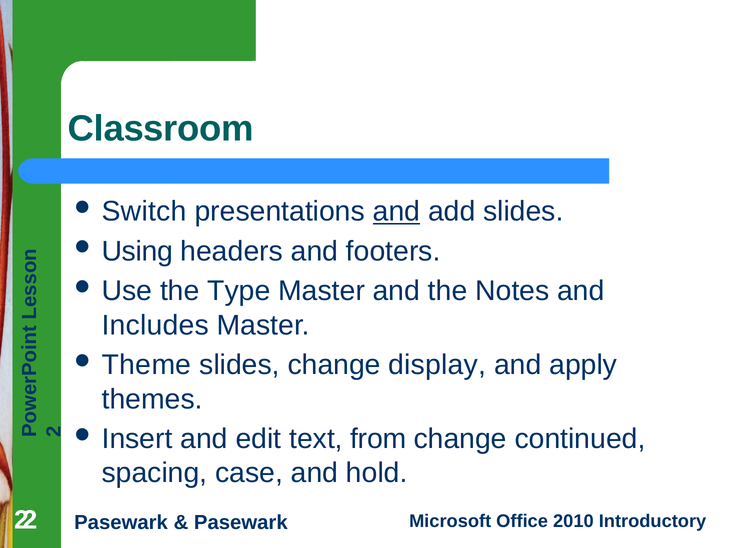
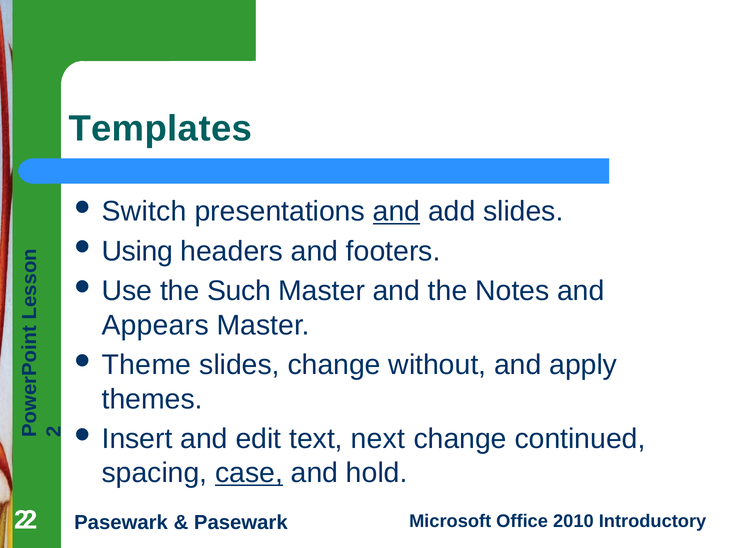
Classroom: Classroom -> Templates
Type: Type -> Such
Includes: Includes -> Appears
display: display -> without
from: from -> next
case underline: none -> present
